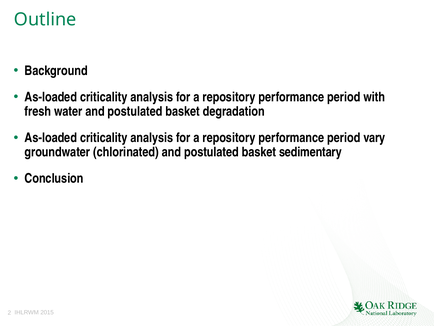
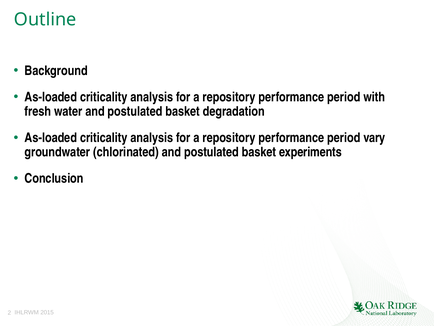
sedimentary: sedimentary -> experiments
